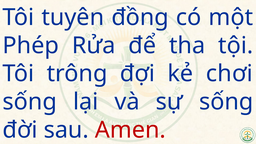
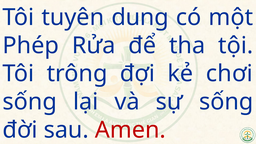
đồng: đồng -> dung
